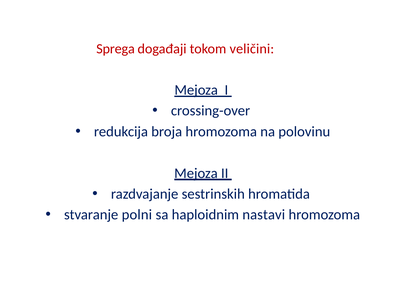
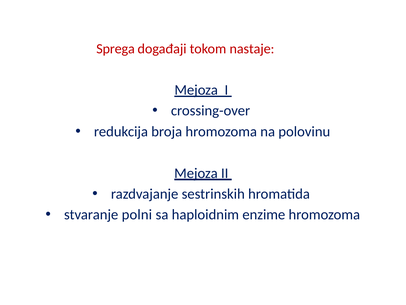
veličini: veličini -> nastaje
nastavi: nastavi -> enzime
